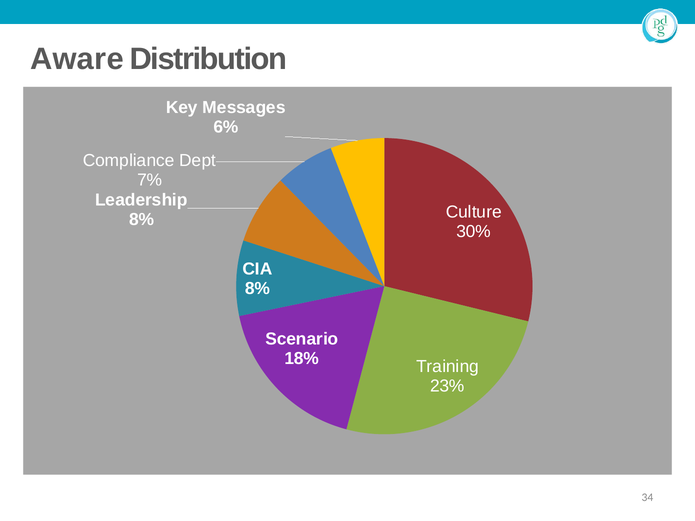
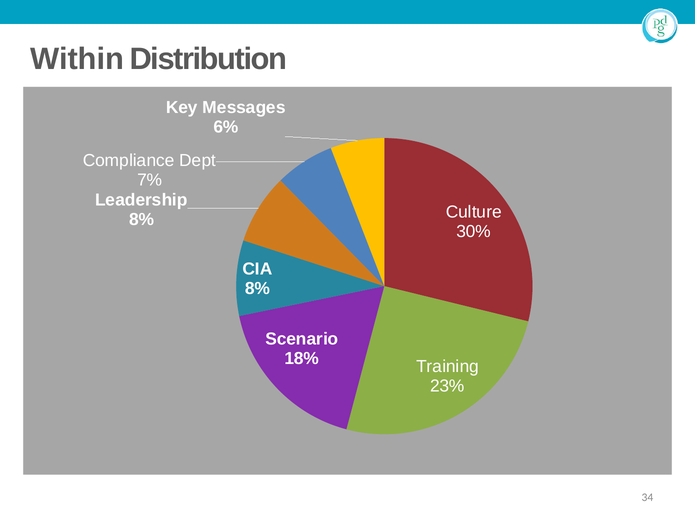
Aware: Aware -> Within
